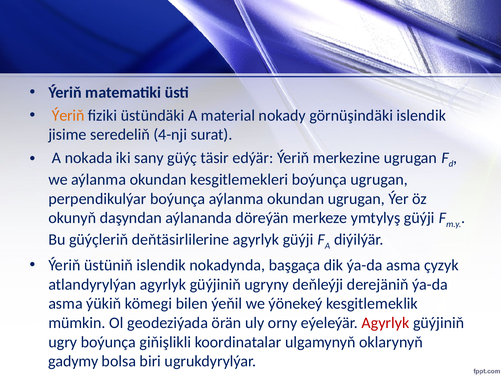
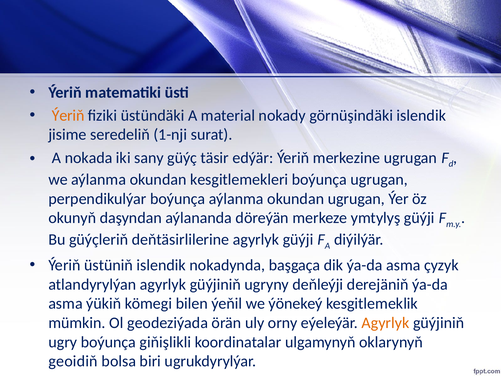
4-nji: 4-nji -> 1-nji
Agyrlyk at (386, 323) colour: red -> orange
gadymy: gadymy -> geoidiň
